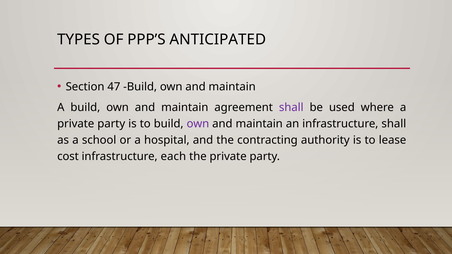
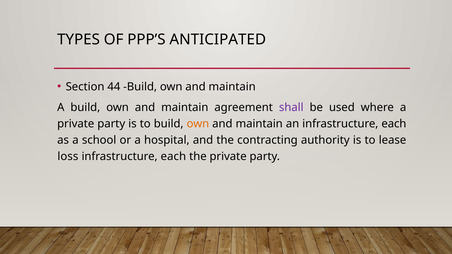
47: 47 -> 44
own at (198, 124) colour: purple -> orange
an infrastructure shall: shall -> each
cost: cost -> loss
